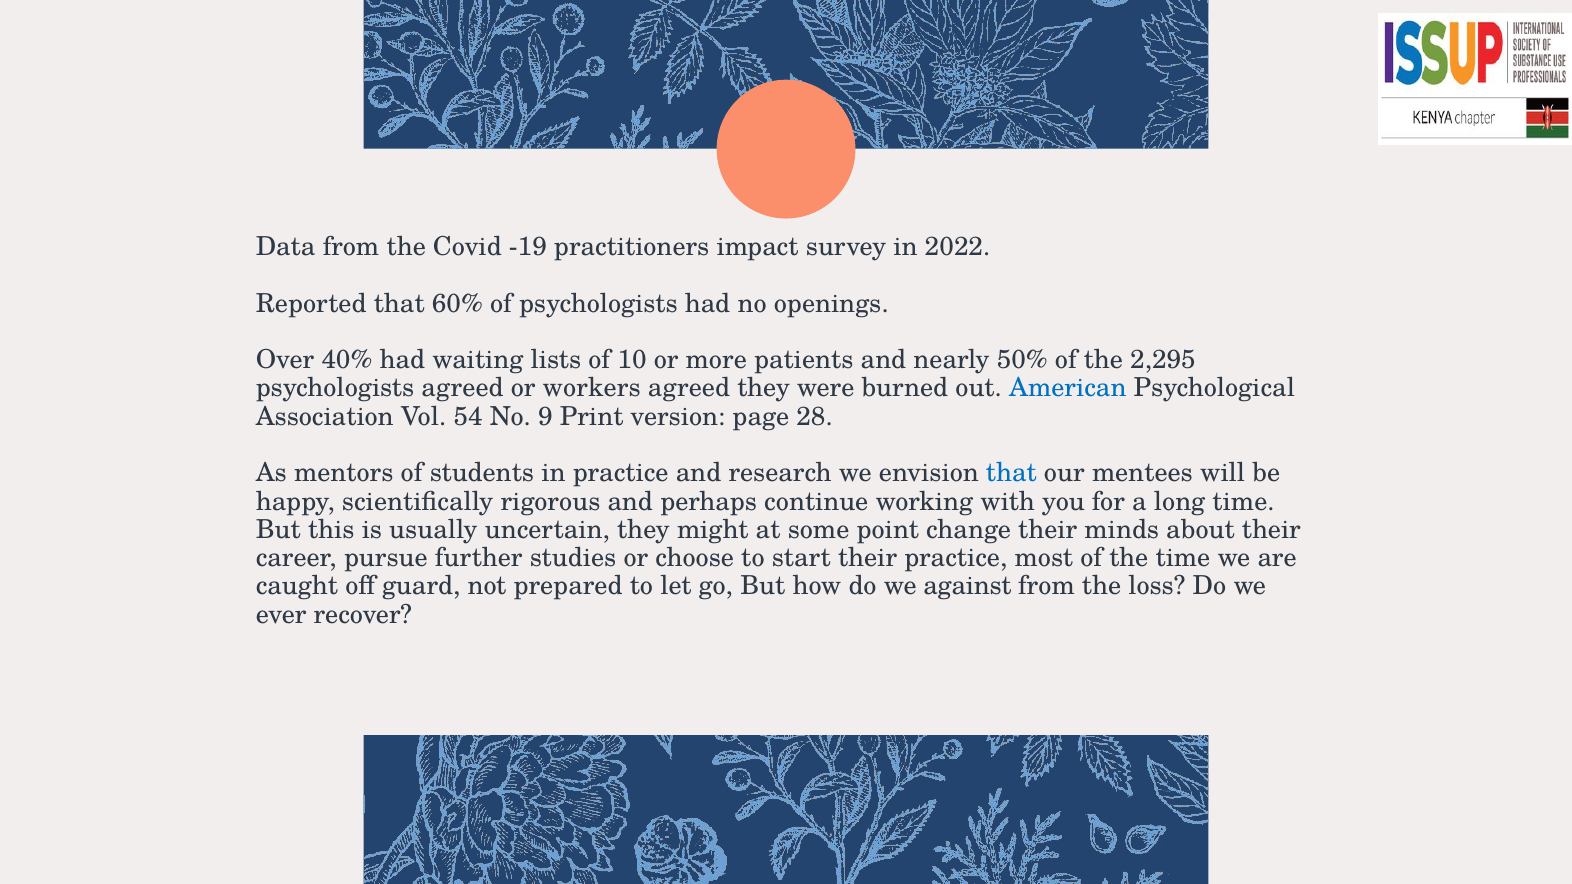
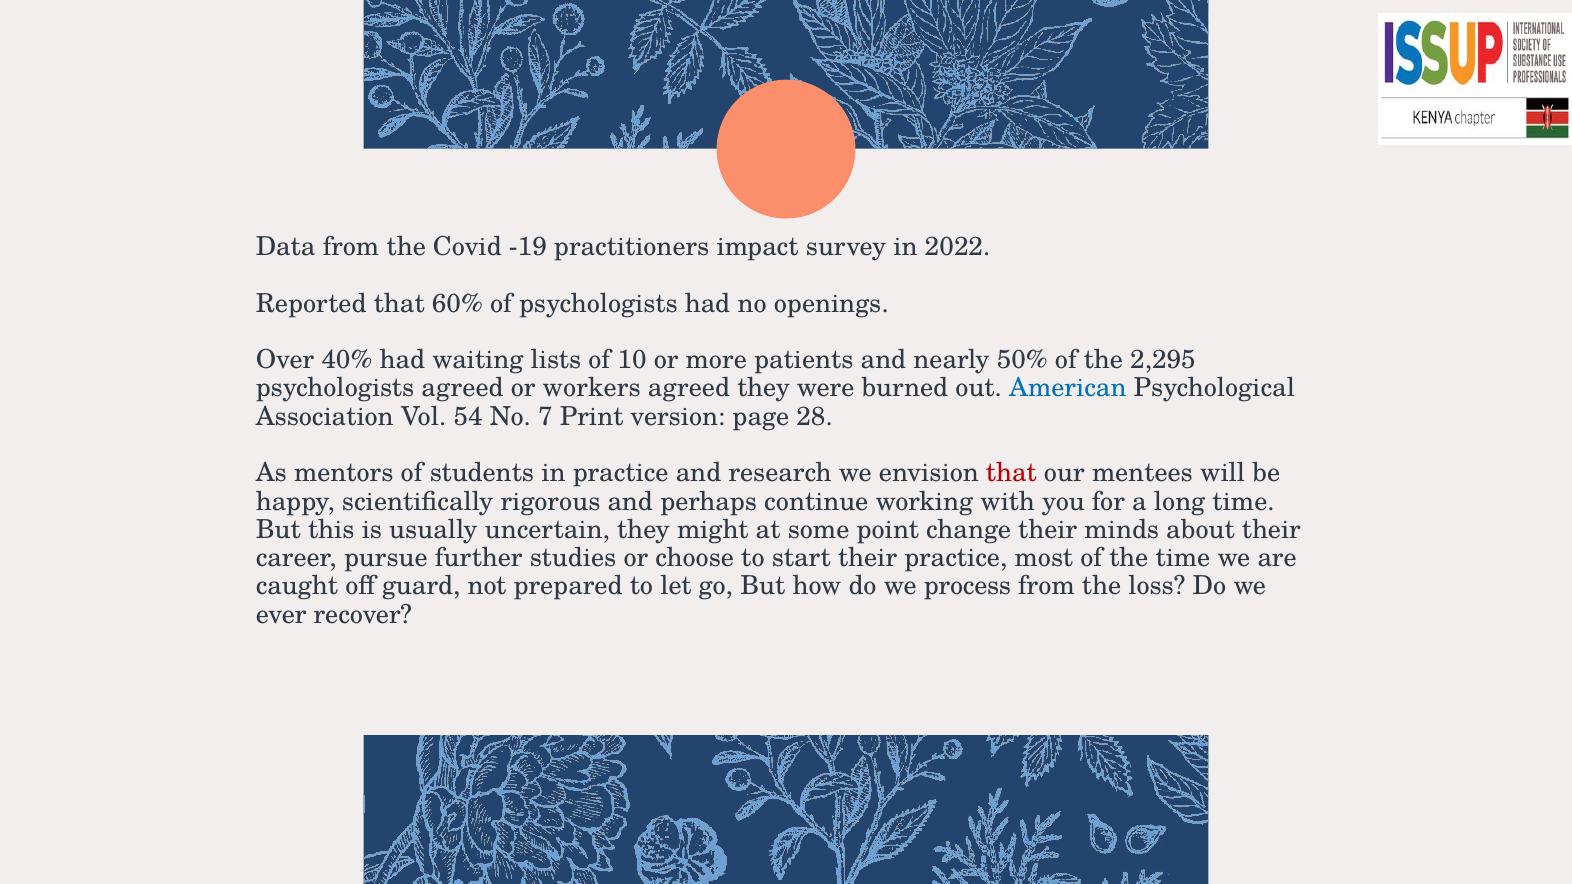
9: 9 -> 7
that at (1011, 473) colour: blue -> red
against: against -> process
